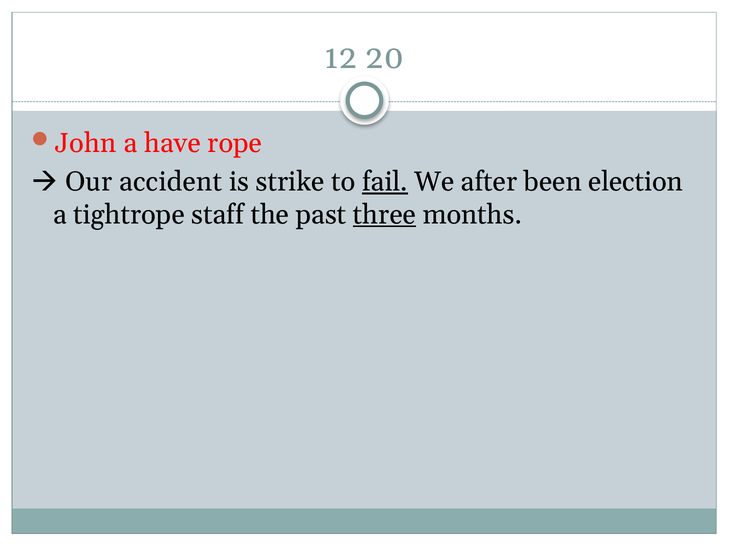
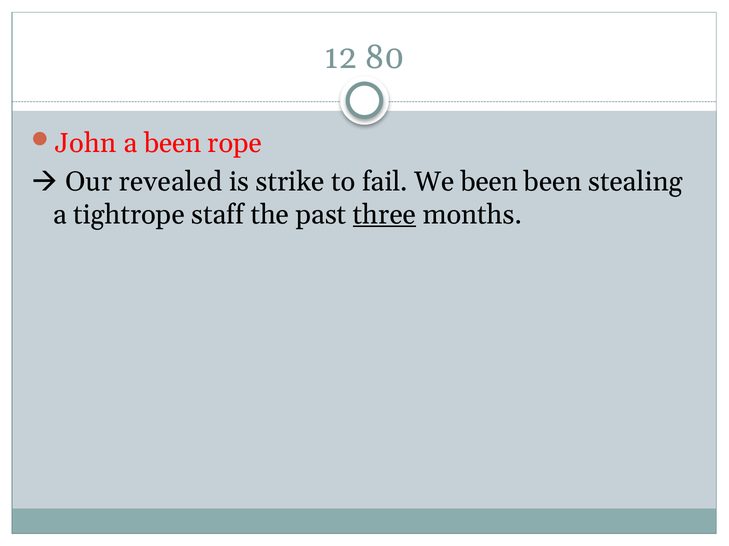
20: 20 -> 80
a have: have -> been
accident: accident -> revealed
fail underline: present -> none
We after: after -> been
election: election -> stealing
